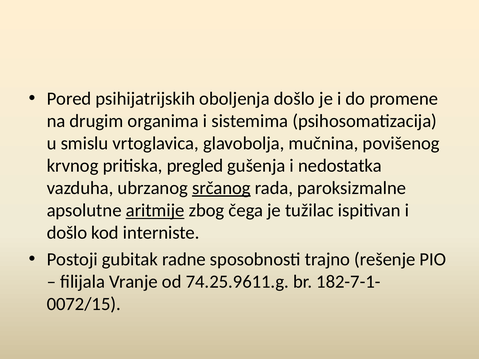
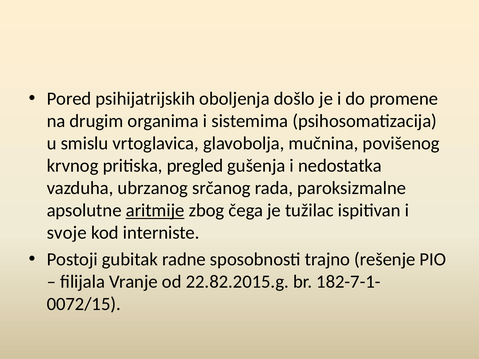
srčanog underline: present -> none
došlo at (67, 233): došlo -> svoje
74.25.9611.g: 74.25.9611.g -> 22.82.2015.g
